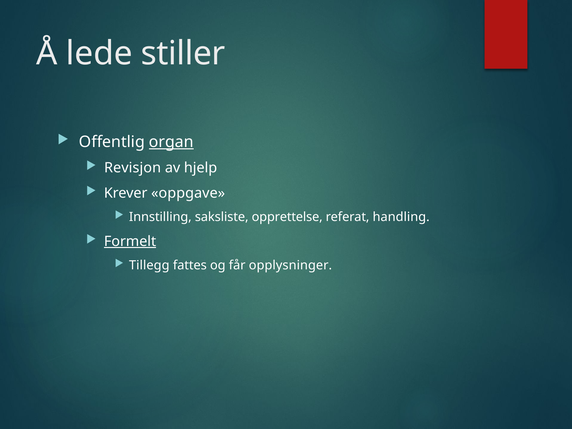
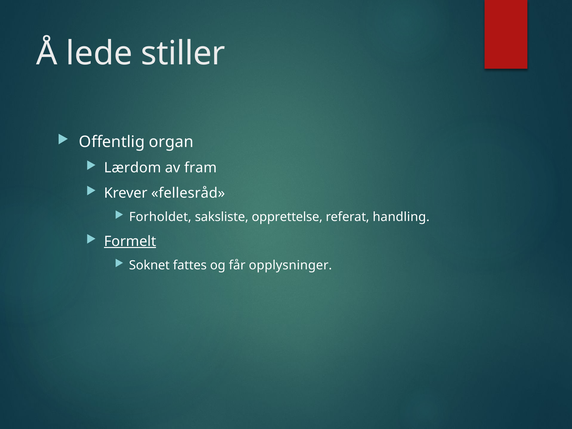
organ underline: present -> none
Revisjon: Revisjon -> Lærdom
hjelp: hjelp -> fram
oppgave: oppgave -> fellesråd
Innstilling: Innstilling -> Forholdet
Tillegg: Tillegg -> Soknet
